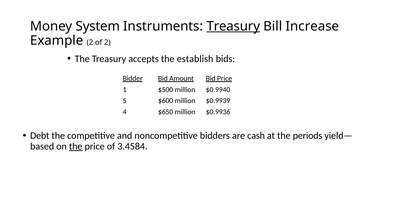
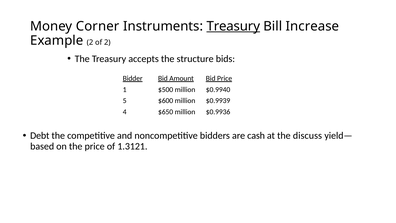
System: System -> Corner
establish: establish -> structure
periods: periods -> discuss
the at (76, 146) underline: present -> none
3.4584: 3.4584 -> 1.3121
